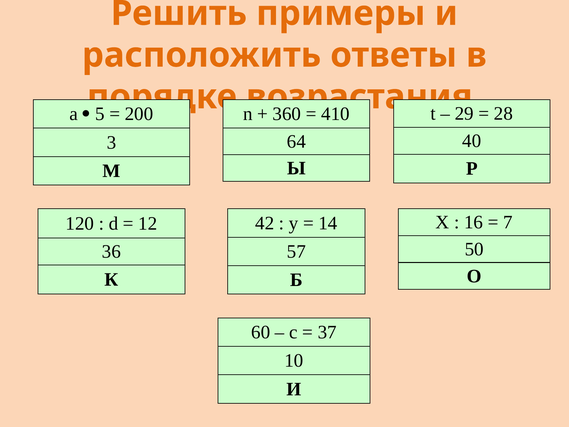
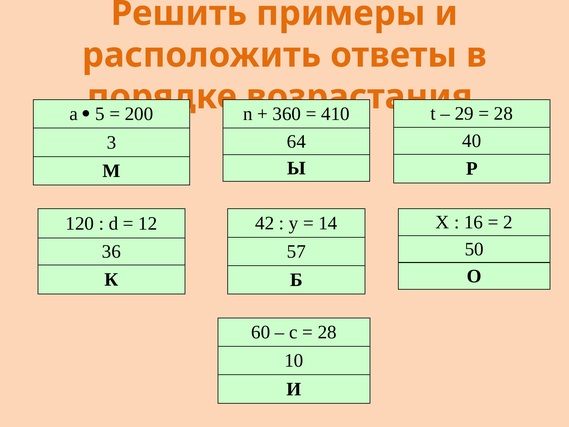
7: 7 -> 2
37 at (327, 332): 37 -> 28
